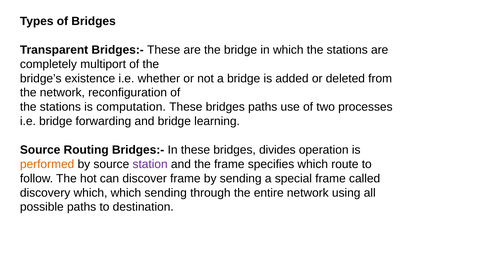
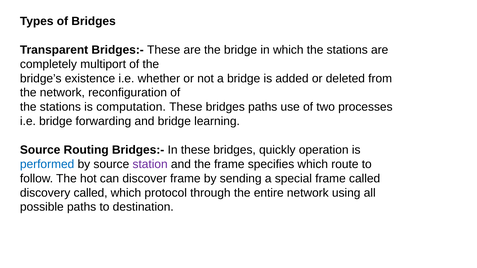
divides: divides -> quickly
performed colour: orange -> blue
discovery which: which -> called
which sending: sending -> protocol
